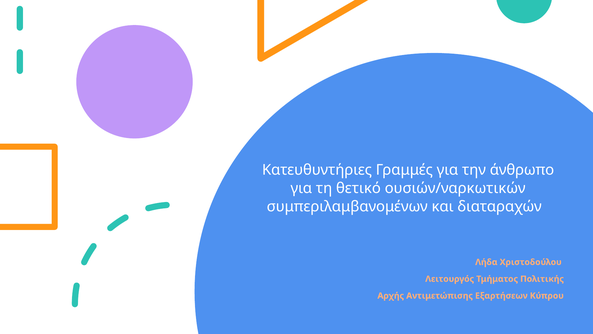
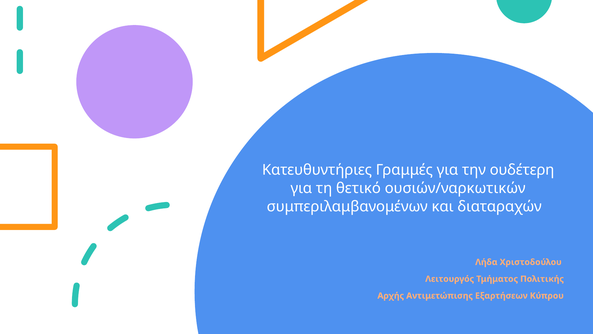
άνθρωπο: άνθρωπο -> ουδέτερη
